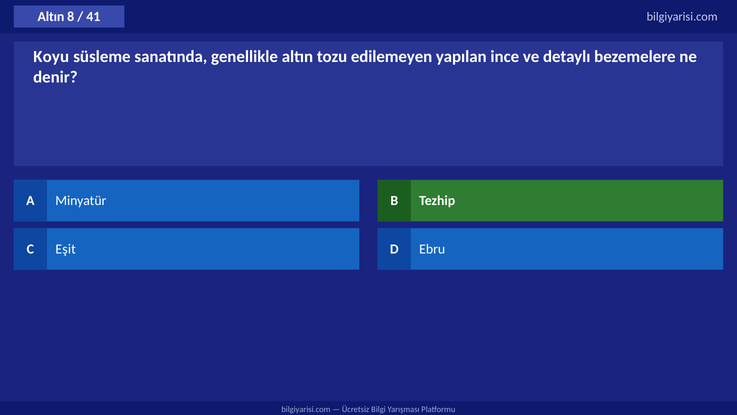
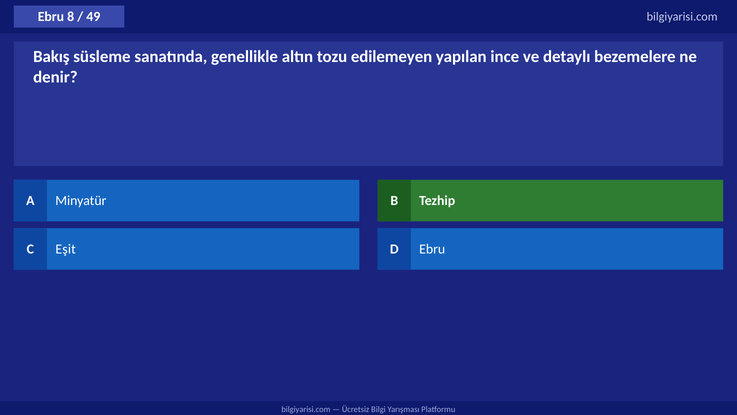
Altın at (51, 17): Altın -> Ebru
41: 41 -> 49
Koyu: Koyu -> Bakış
